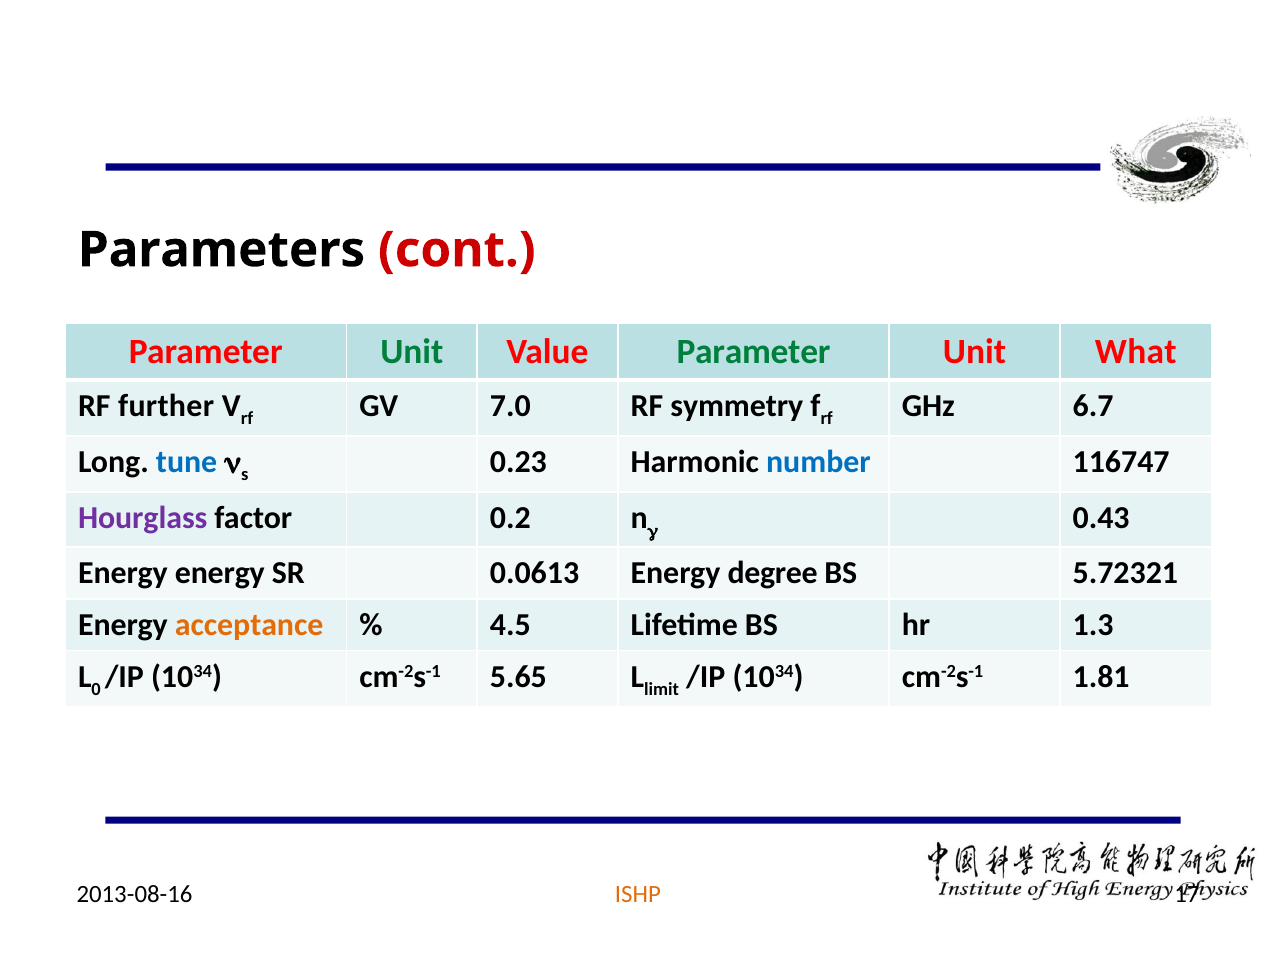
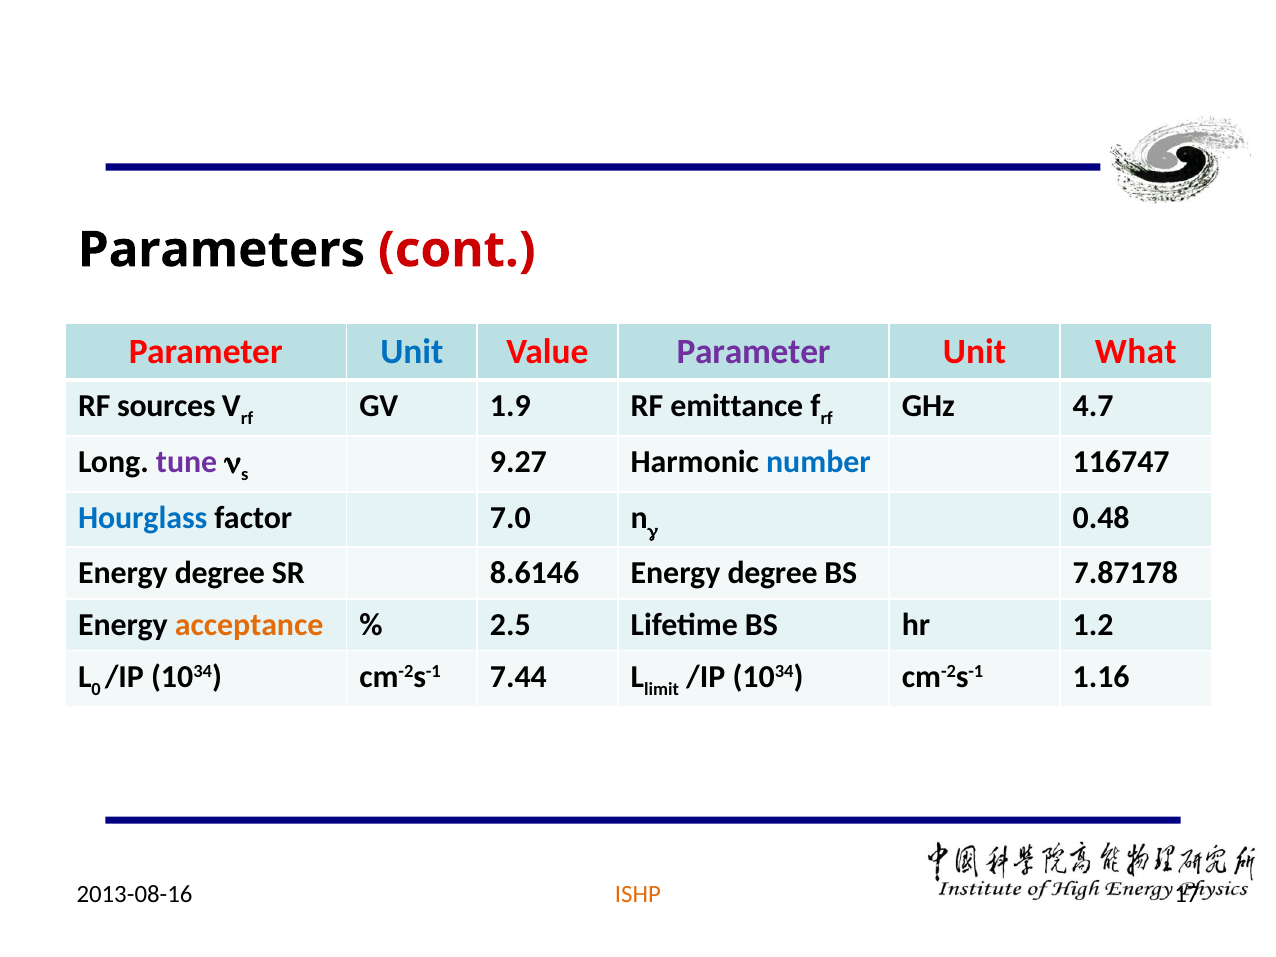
Unit at (412, 352) colour: green -> blue
Parameter at (754, 352) colour: green -> purple
further: further -> sources
7.0: 7.0 -> 1.9
symmetry: symmetry -> emittance
6.7: 6.7 -> 4.7
tune colour: blue -> purple
0.23: 0.23 -> 9.27
Hourglass colour: purple -> blue
0.2: 0.2 -> 7.0
0.43: 0.43 -> 0.48
energy at (220, 573): energy -> degree
0.0613: 0.0613 -> 8.6146
5.72321: 5.72321 -> 7.87178
4.5: 4.5 -> 2.5
1.3: 1.3 -> 1.2
5.65: 5.65 -> 7.44
1.81: 1.81 -> 1.16
